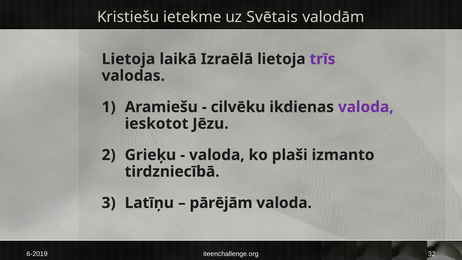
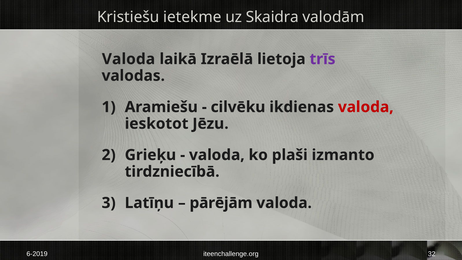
Svētais: Svētais -> Skaidra
Lietoja at (128, 59): Lietoja -> Valoda
valoda at (366, 107) colour: purple -> red
